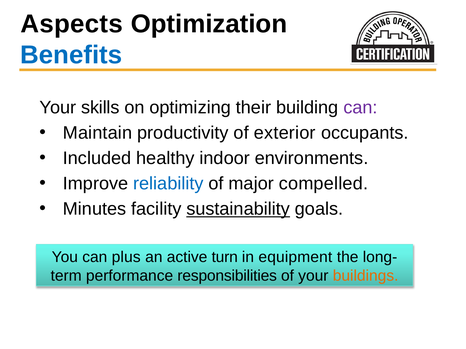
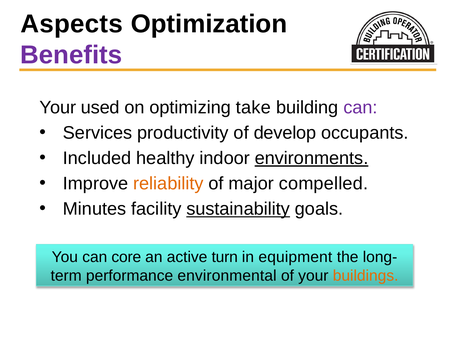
Benefits colour: blue -> purple
skills: skills -> used
their: their -> take
Maintain: Maintain -> Services
exterior: exterior -> develop
environments underline: none -> present
reliability colour: blue -> orange
plus: plus -> core
responsibilities: responsibilities -> environmental
